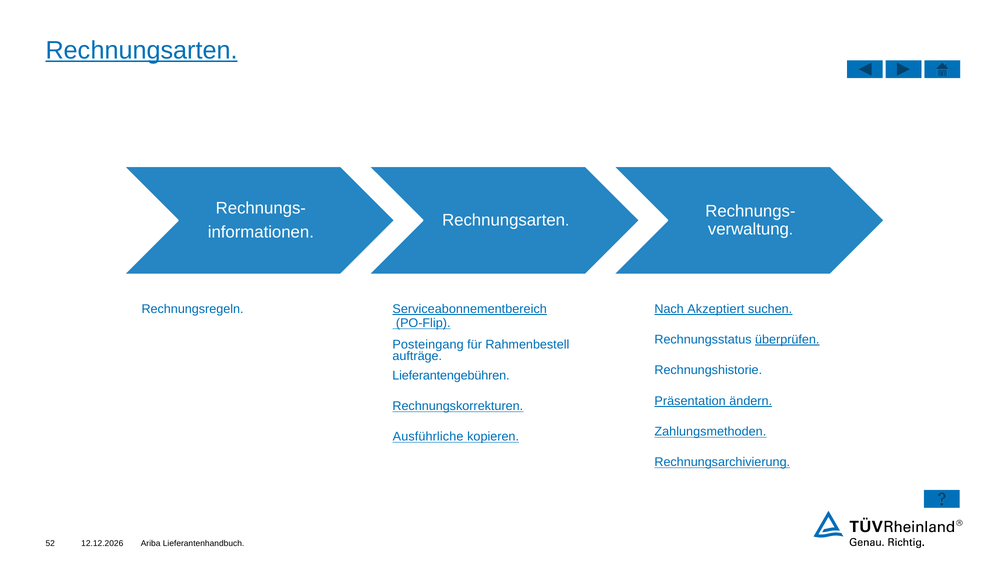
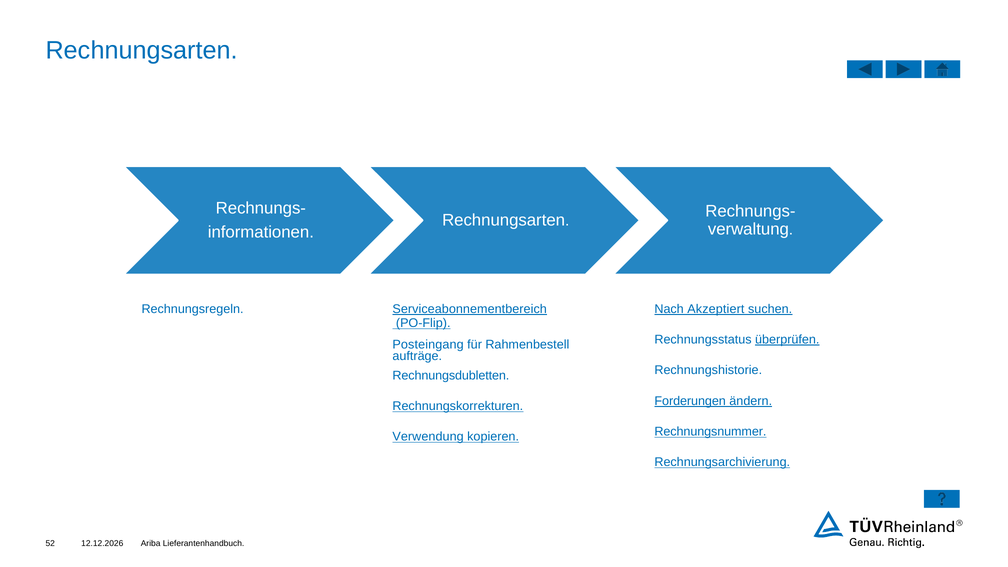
Rechnungsarten at (142, 50) underline: present -> none
Lieferantengebühren: Lieferantengebühren -> Rechnungsdubletten
Präsentation: Präsentation -> Forderungen
Zahlungsmethoden: Zahlungsmethoden -> Rechnungsnummer
Ausführliche: Ausführliche -> Verwendung
